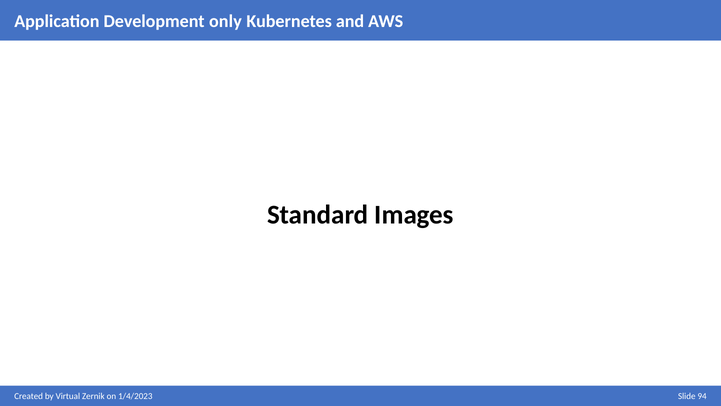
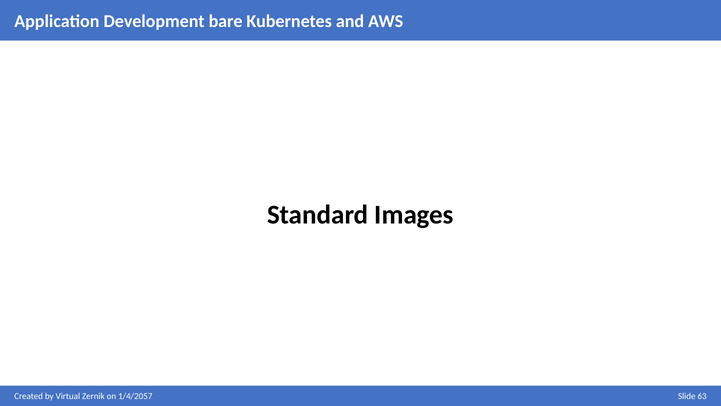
only: only -> bare
1/4/2023: 1/4/2023 -> 1/4/2057
94: 94 -> 63
